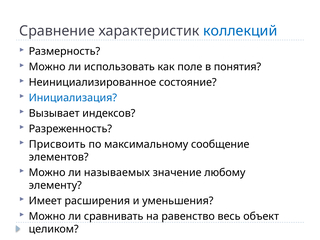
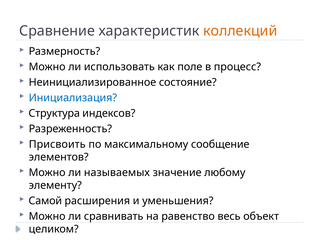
коллекций colour: blue -> orange
понятия: понятия -> процесс
Вызывает: Вызывает -> Структура
Имеет: Имеет -> Самой
